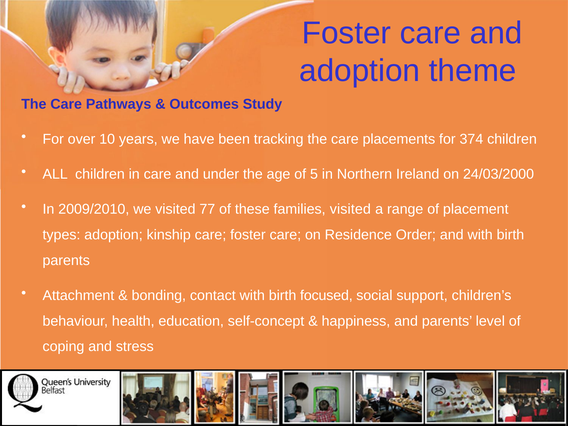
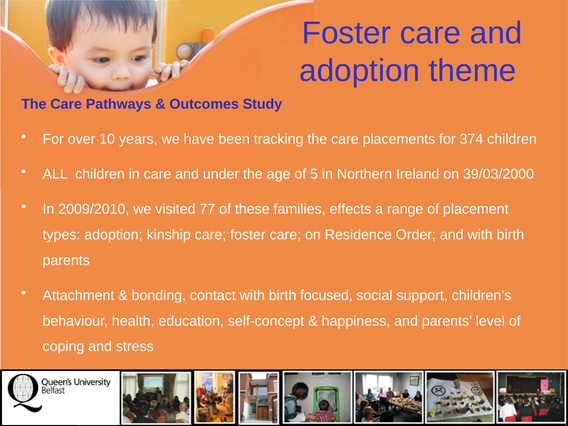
24/03/2000: 24/03/2000 -> 39/03/2000
families visited: visited -> effects
